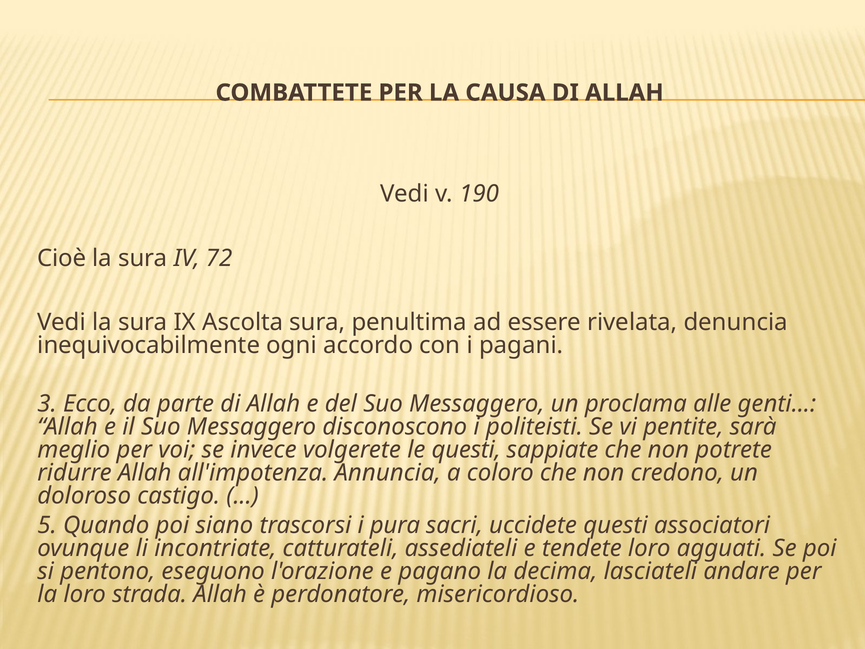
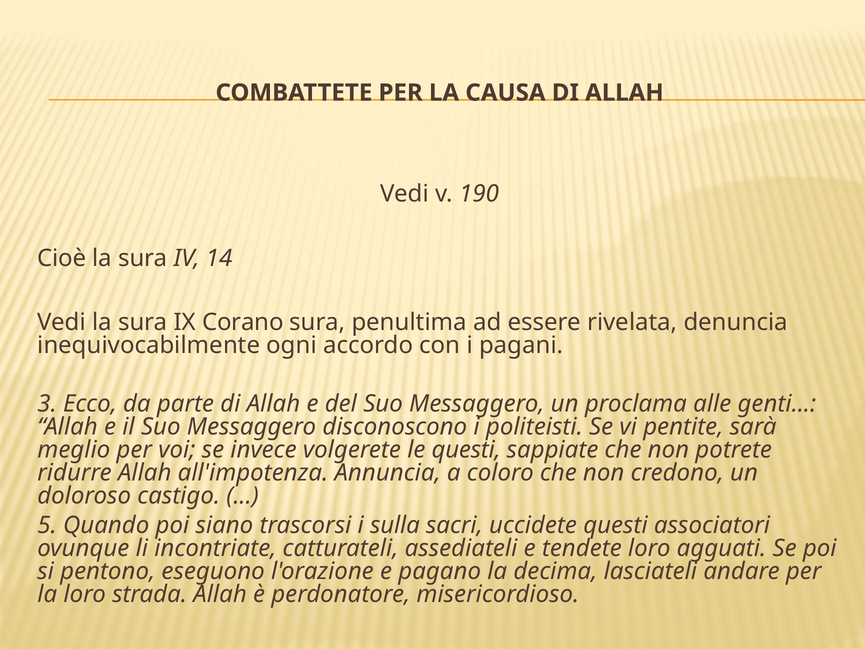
72: 72 -> 14
Ascolta: Ascolta -> Corano
pura: pura -> sulla
